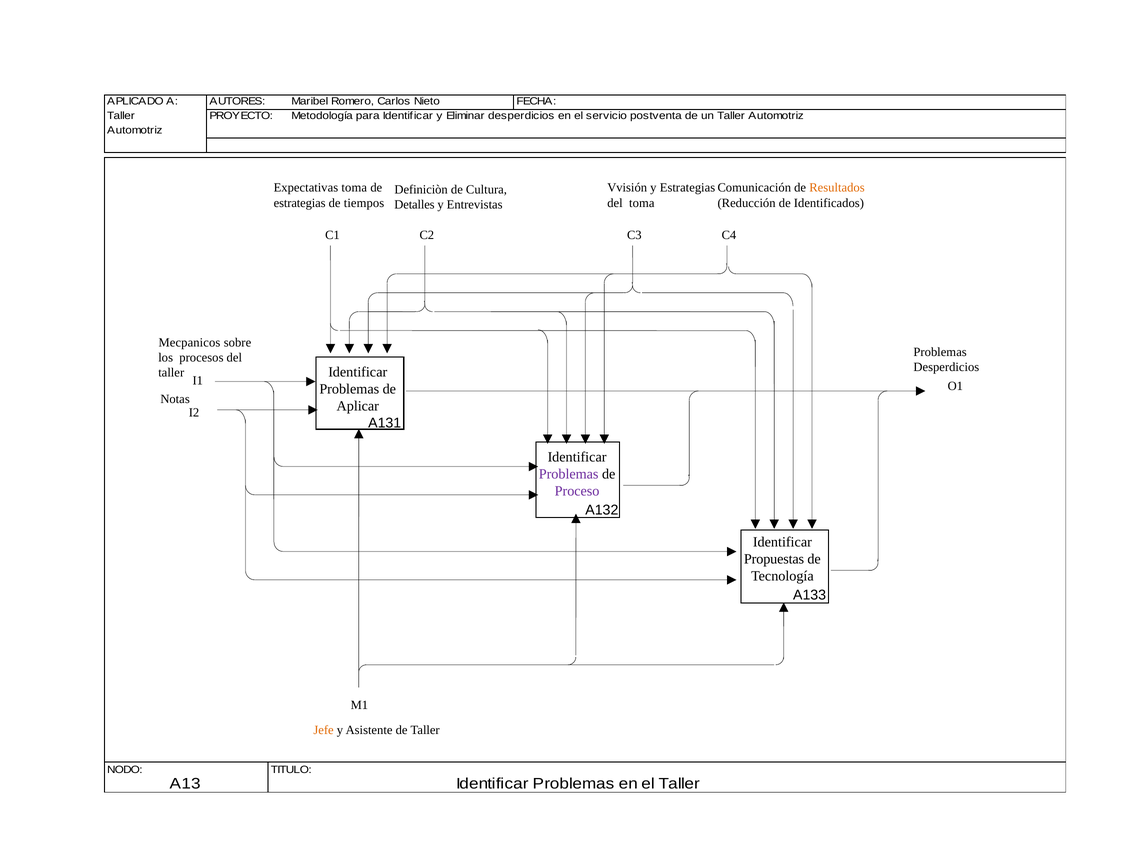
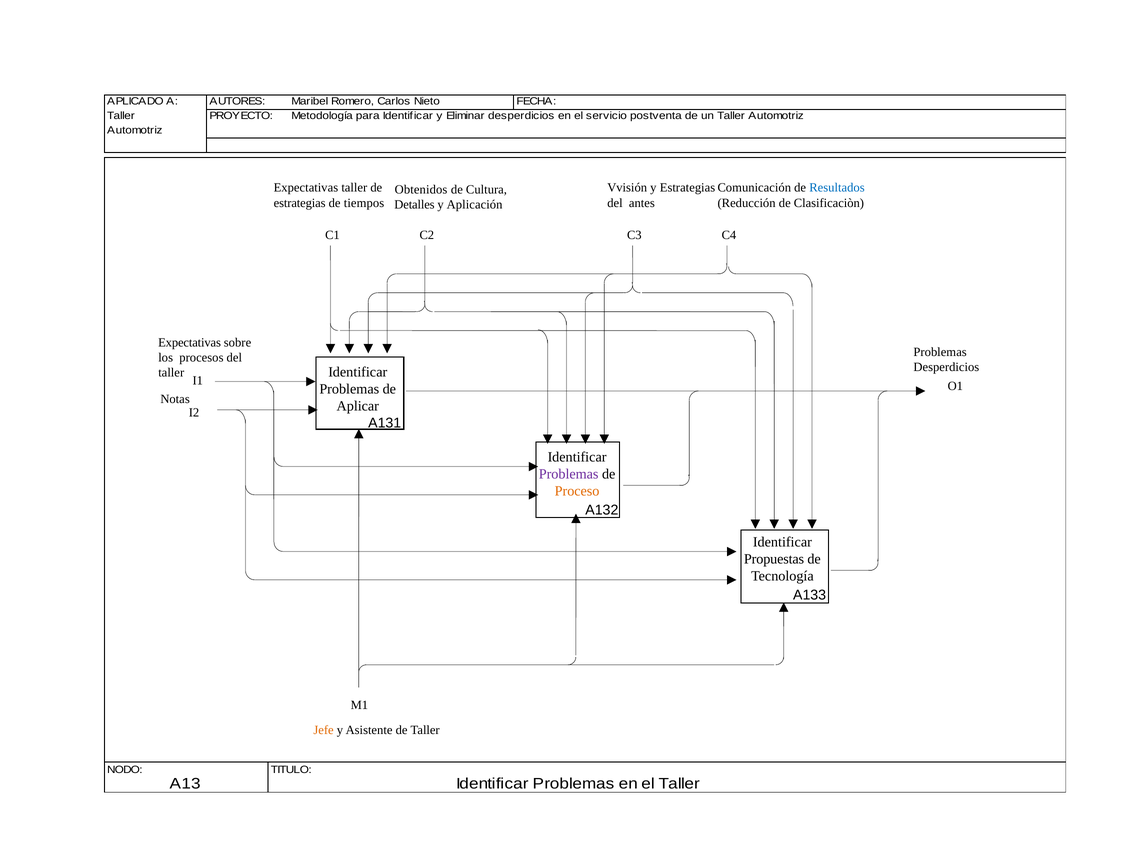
Expectativas toma: toma -> taller
Resultados colour: orange -> blue
Definiciòn: Definiciòn -> Obtenidos
del toma: toma -> antes
Identificados: Identificados -> Clasificaciòn
Entrevistas: Entrevistas -> Aplicación
Mecpanicos at (189, 343): Mecpanicos -> Expectativas
Proceso colour: purple -> orange
